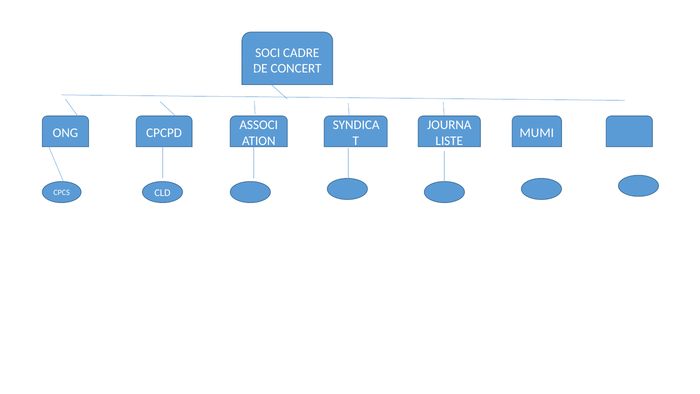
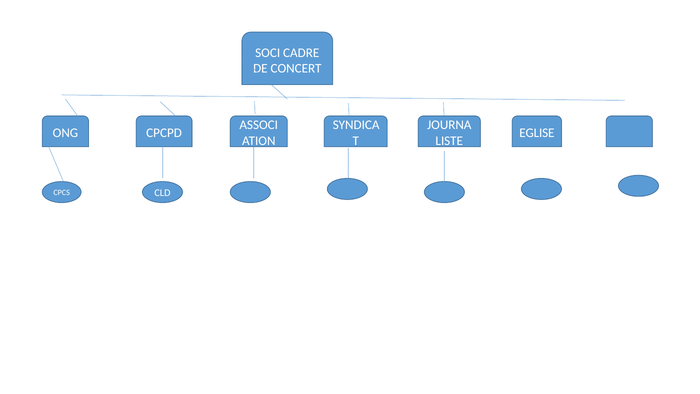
MUMI: MUMI -> EGLISE
